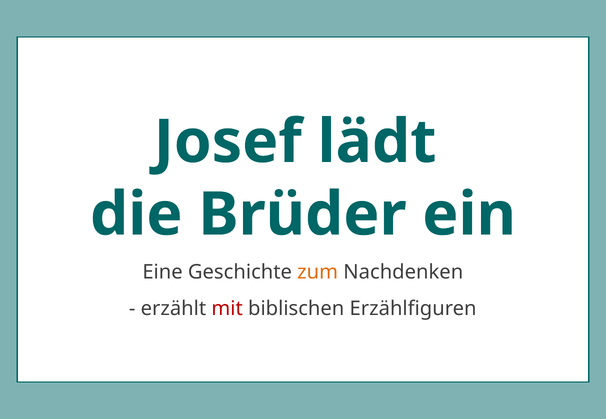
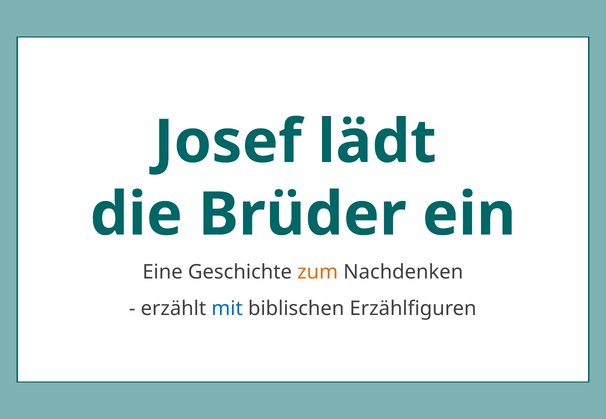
mit colour: red -> blue
